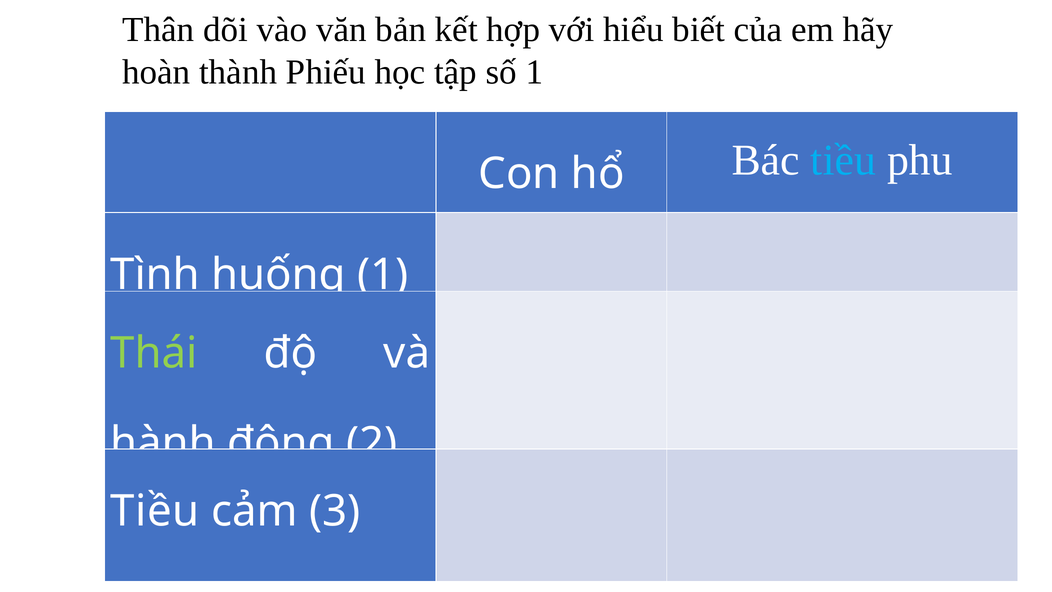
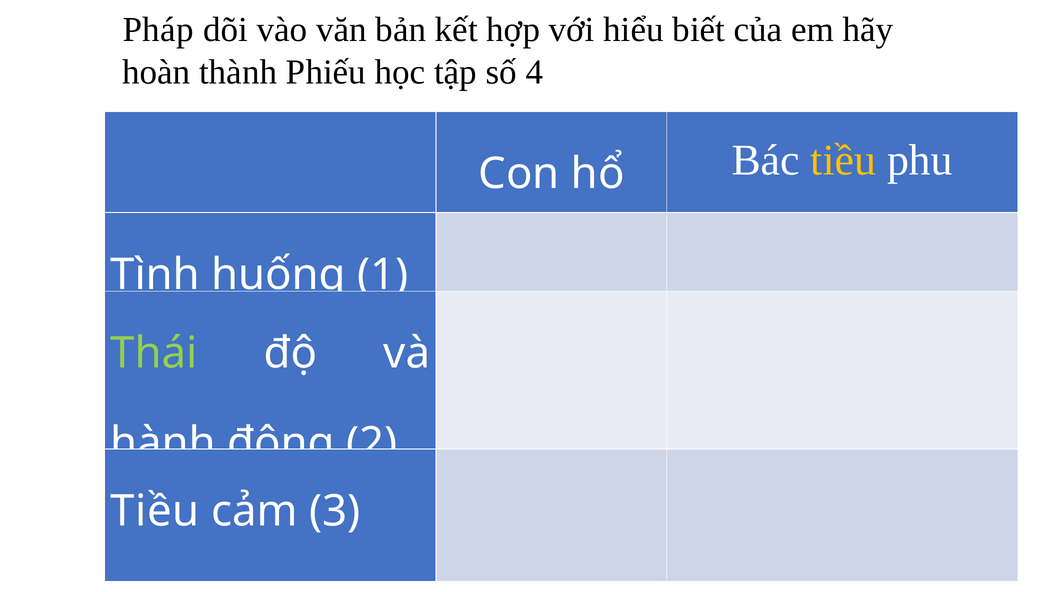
Thân: Thân -> Pháp
số 1: 1 -> 4
tiều at (843, 160) colour: light blue -> yellow
